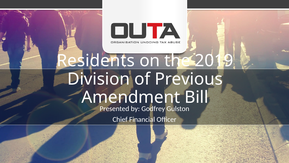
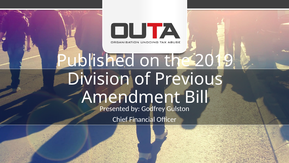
Residents: Residents -> Published
